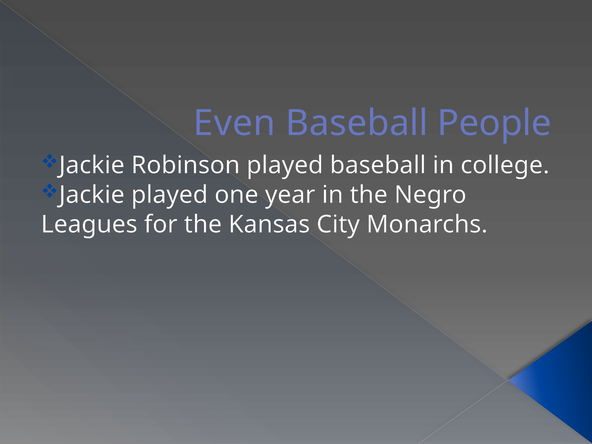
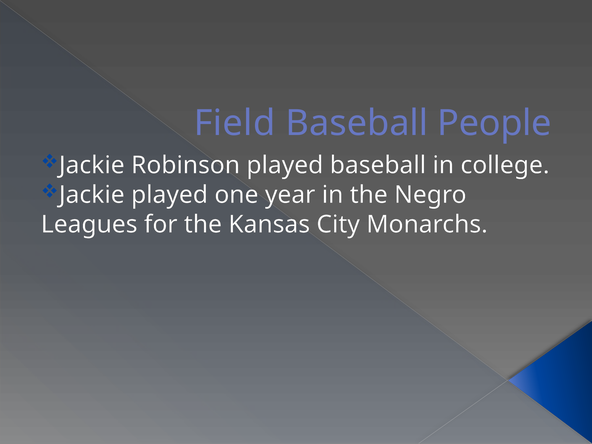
Even: Even -> Field
